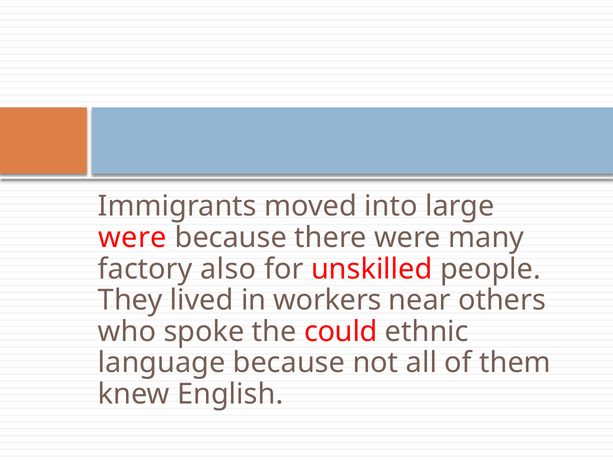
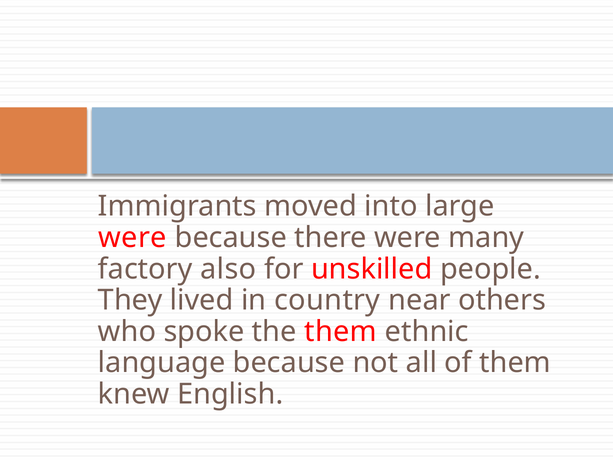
workers: workers -> country
the could: could -> them
